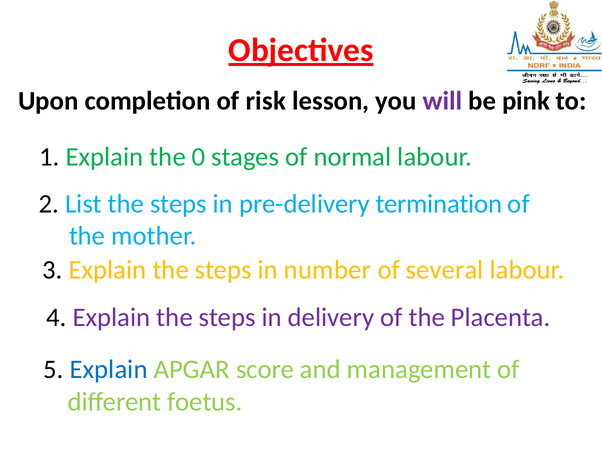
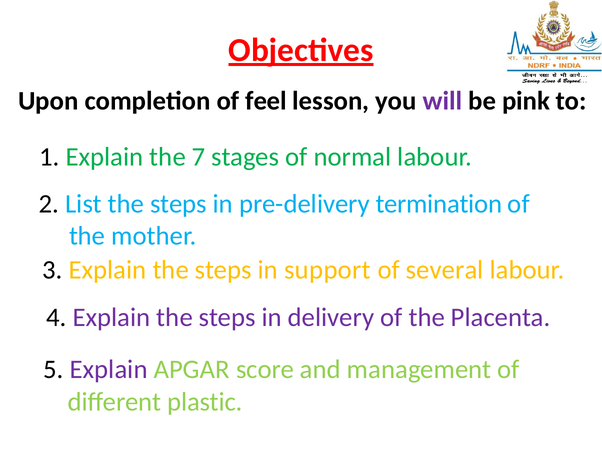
risk: risk -> feel
0: 0 -> 7
number: number -> support
Explain at (109, 370) colour: blue -> purple
foetus: foetus -> plastic
